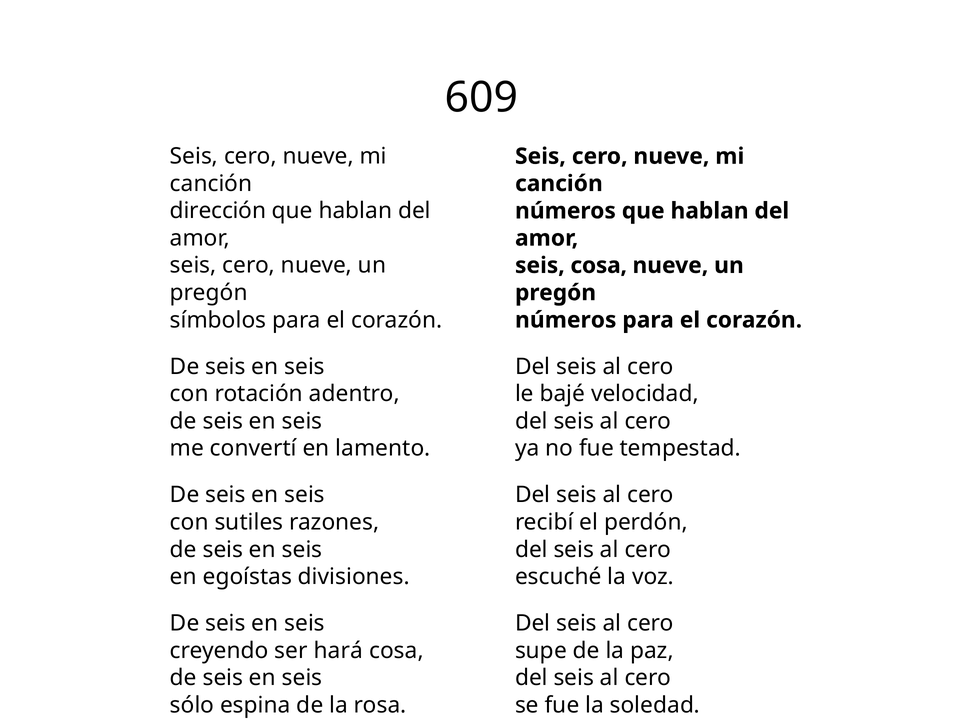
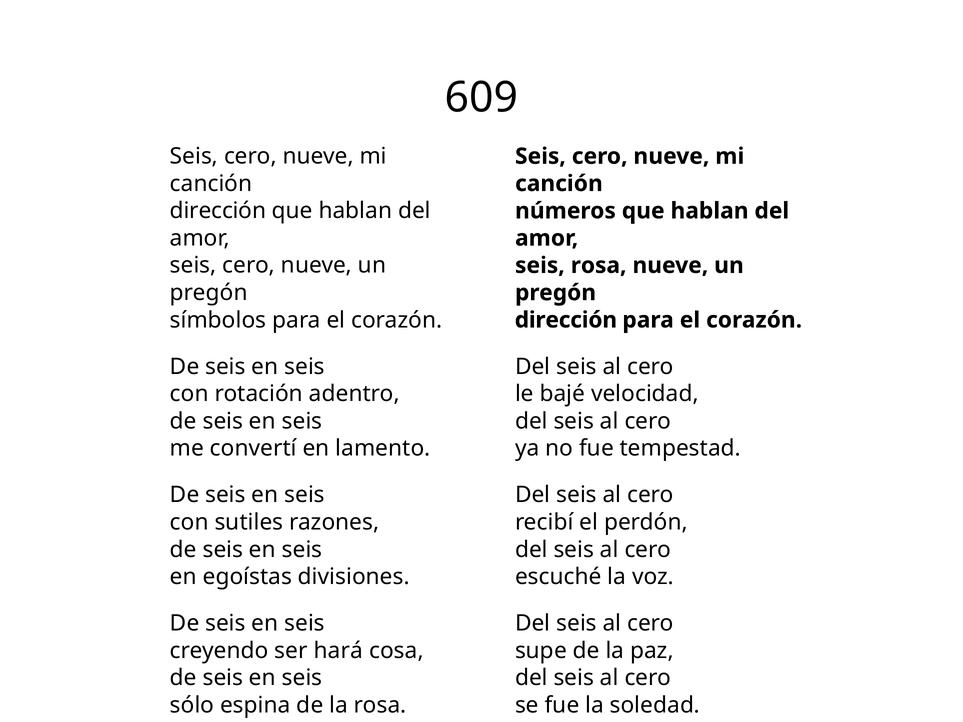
seis cosa: cosa -> rosa
números at (566, 320): números -> dirección
